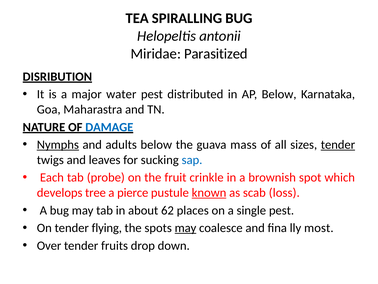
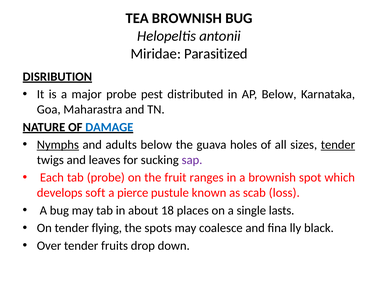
TEA SPIRALLING: SPIRALLING -> BROWNISH
major water: water -> probe
mass: mass -> holes
sap colour: blue -> purple
crinkle: crinkle -> ranges
tree: tree -> soft
known underline: present -> none
62: 62 -> 18
single pest: pest -> lasts
may at (185, 228) underline: present -> none
most: most -> black
